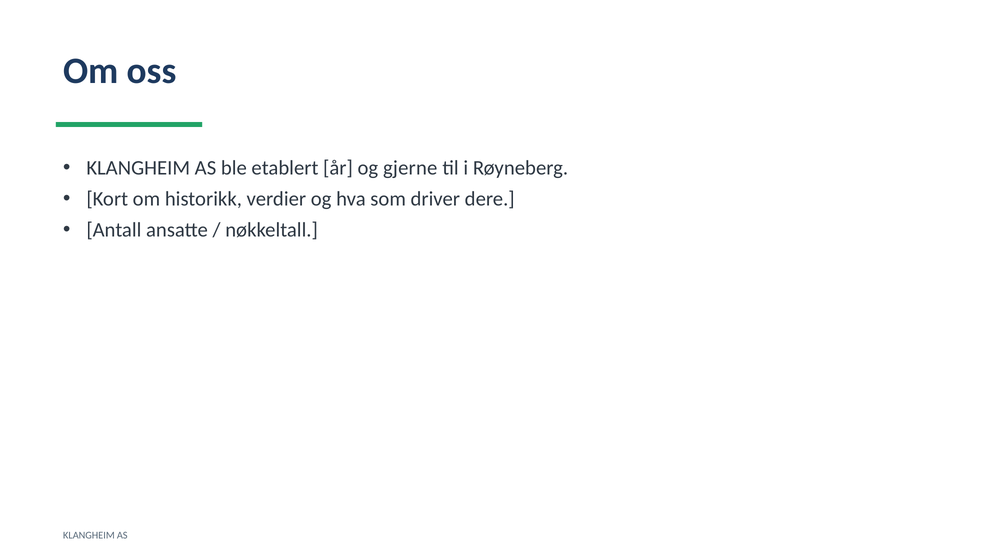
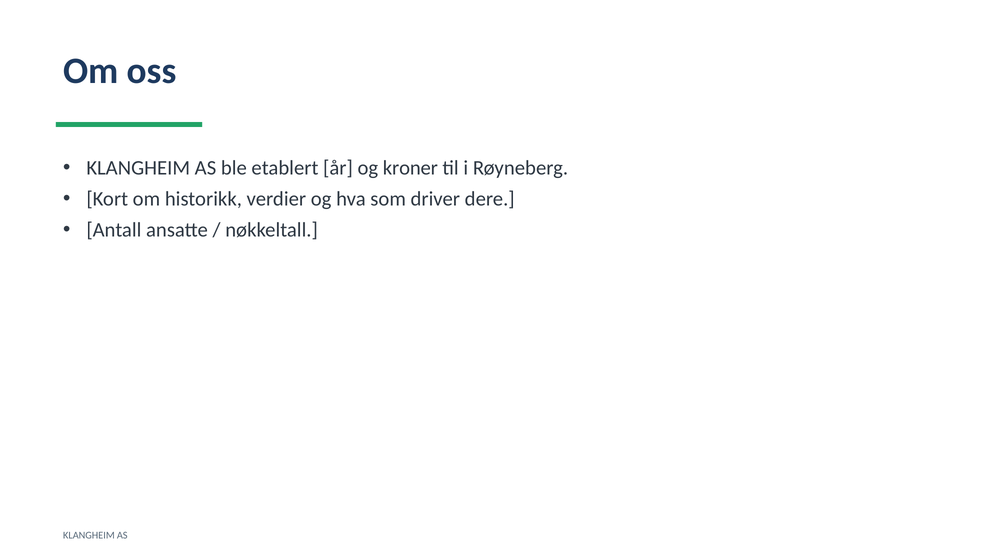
gjerne: gjerne -> kroner
